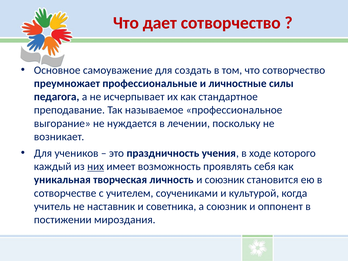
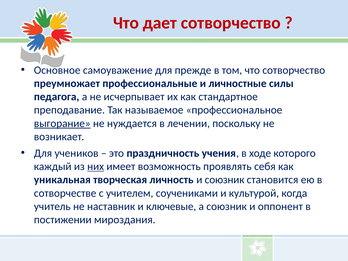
создать: создать -> прежде
выгорание underline: none -> present
советника: советника -> ключевые
